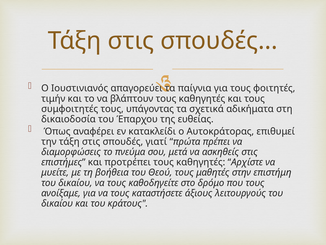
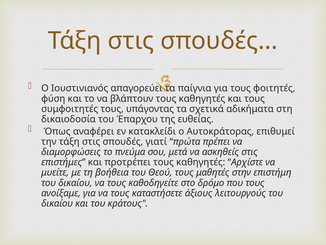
τιμήν: τιμήν -> φύση
